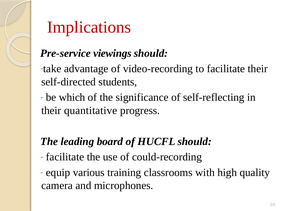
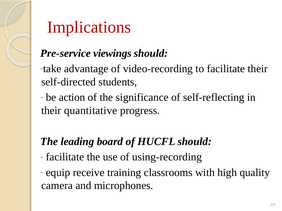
which: which -> action
could-recording: could-recording -> using-recording
various: various -> receive
